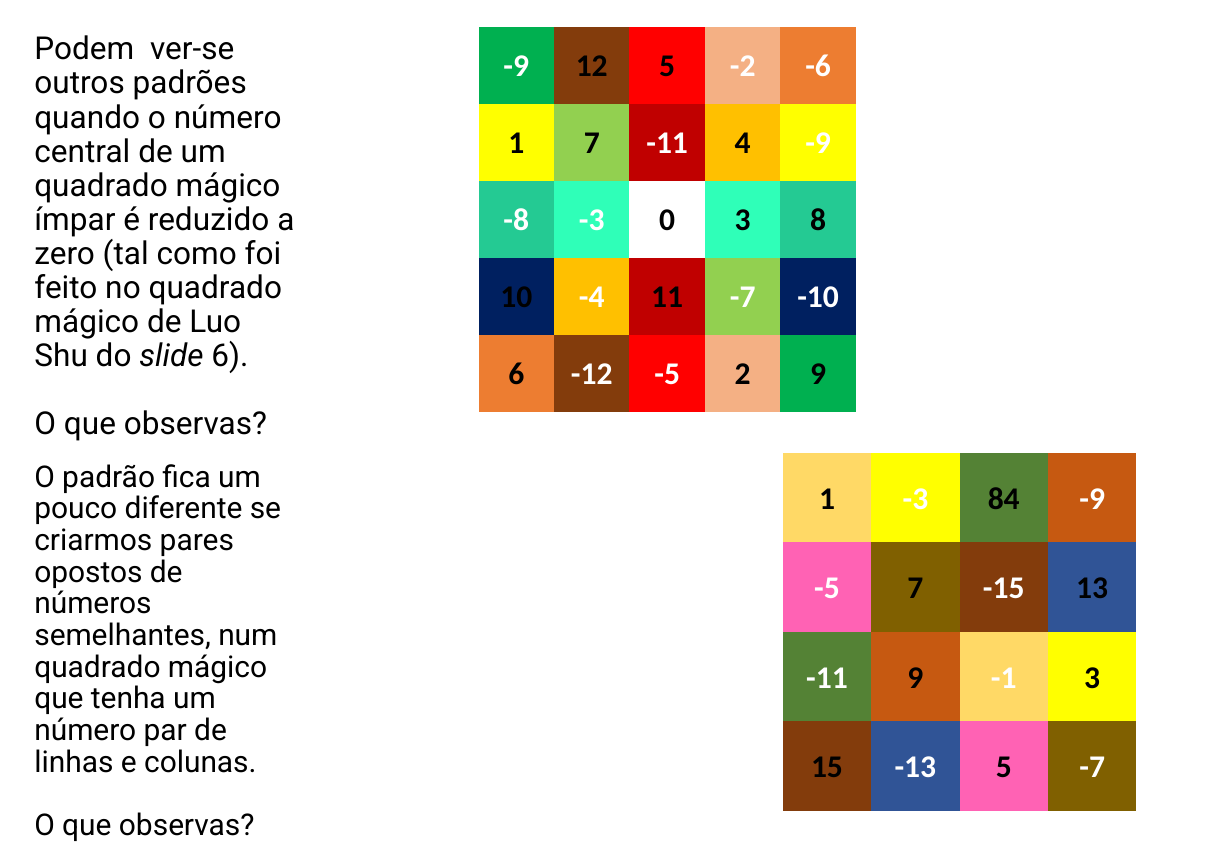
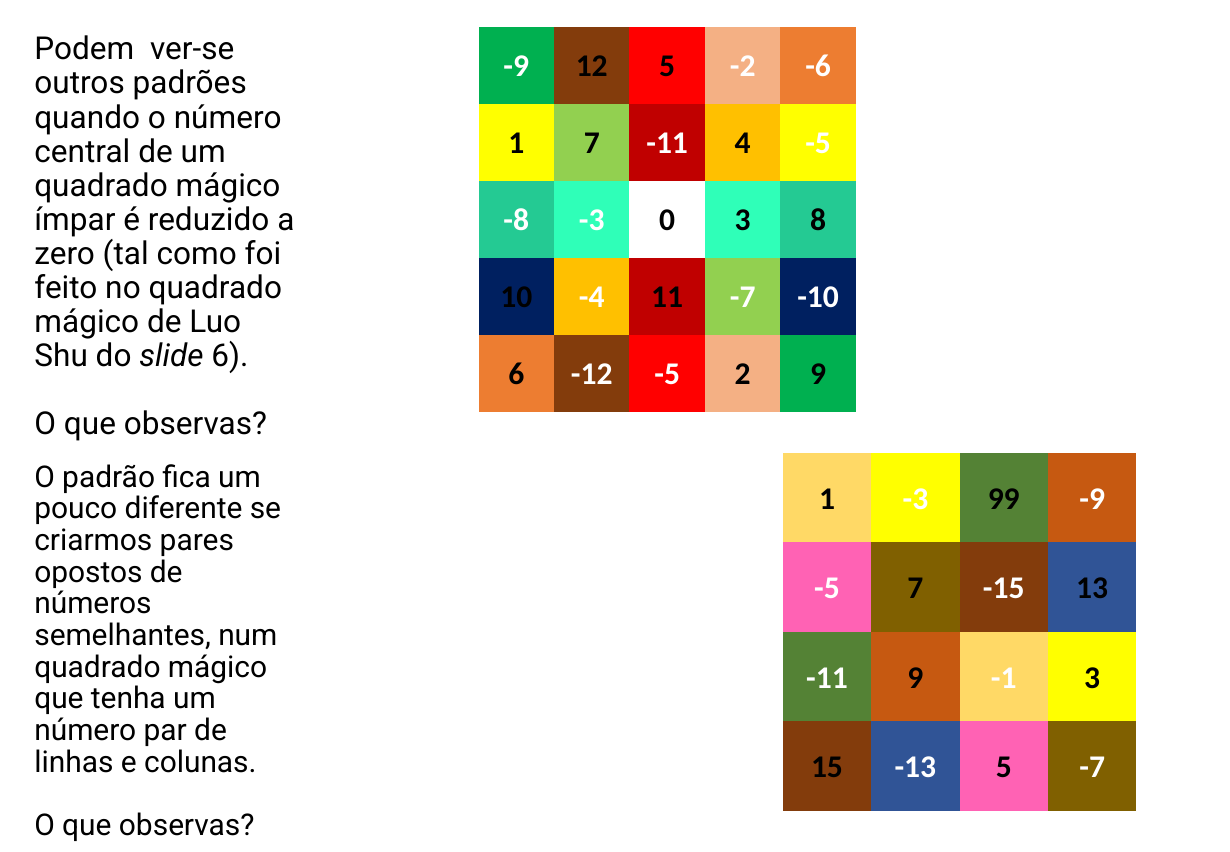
4 -9: -9 -> -5
84: 84 -> 99
